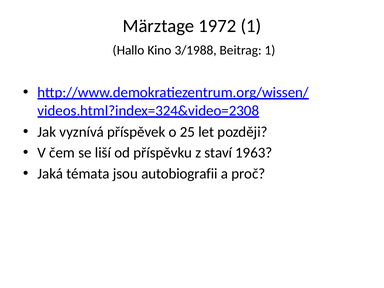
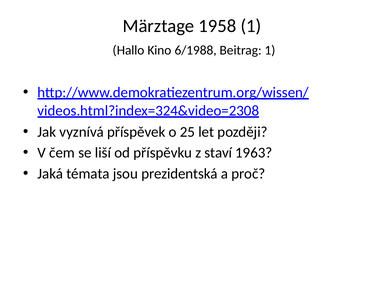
1972: 1972 -> 1958
3/1988: 3/1988 -> 6/1988
autobiografii: autobiografii -> prezidentská
